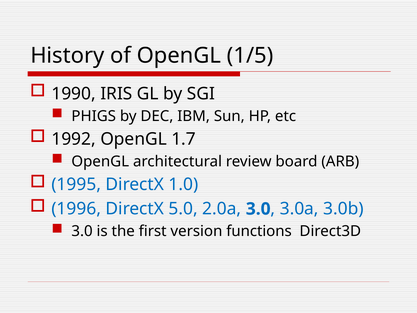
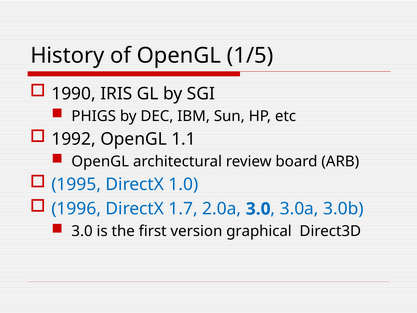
1.7: 1.7 -> 1.1
5.0: 5.0 -> 1.7
functions: functions -> graphical
